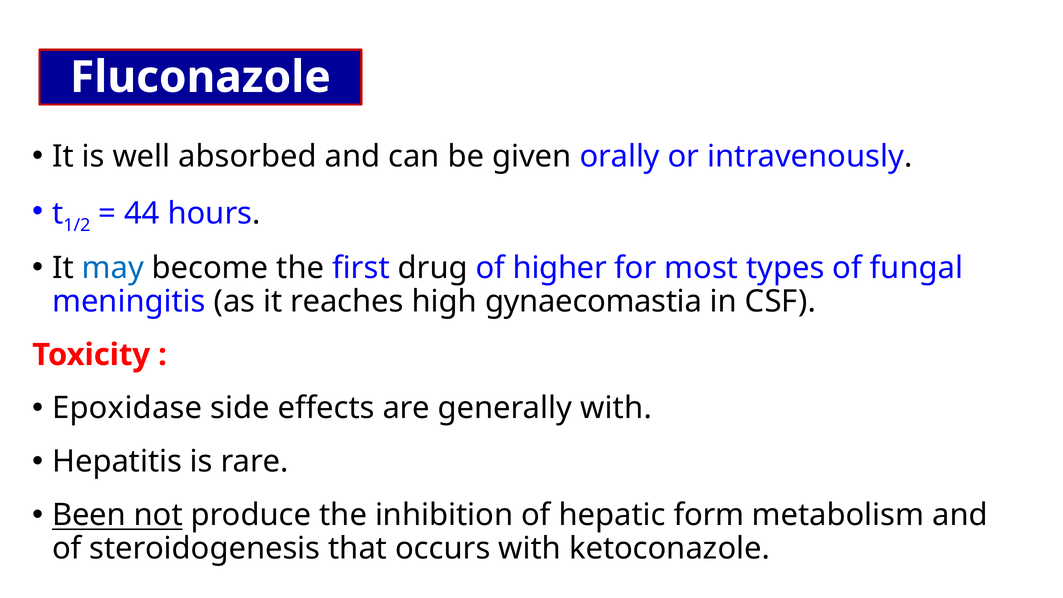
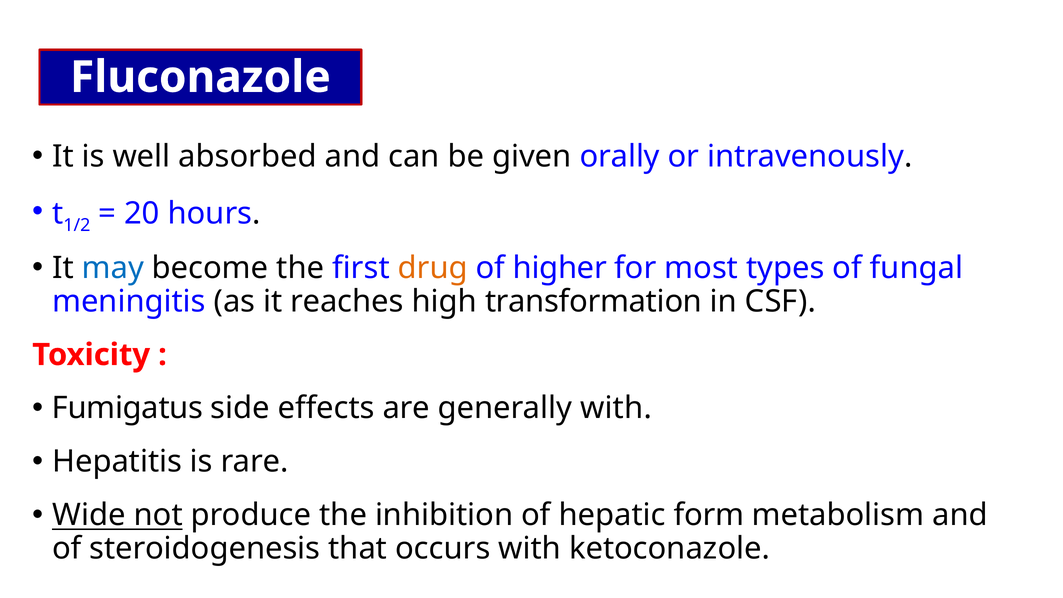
44: 44 -> 20
drug colour: black -> orange
gynaecomastia: gynaecomastia -> transformation
Epoxidase: Epoxidase -> Fumigatus
Been: Been -> Wide
